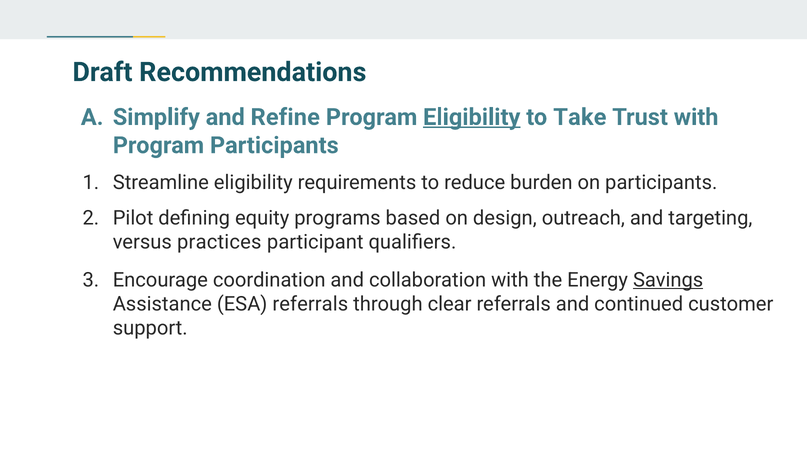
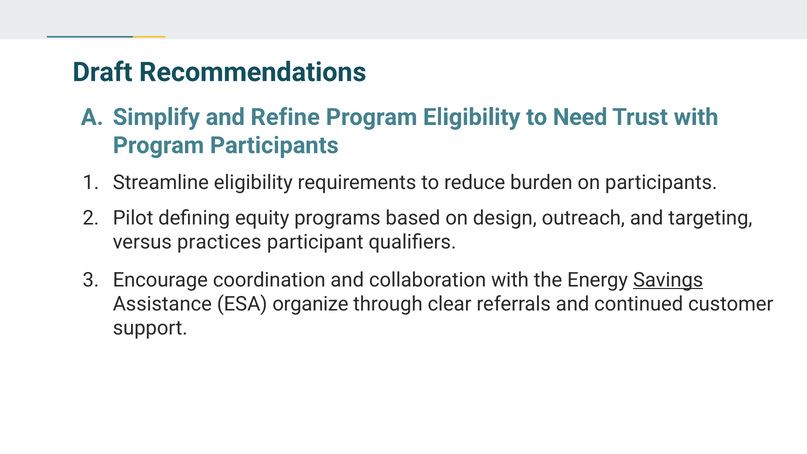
Eligibility at (472, 117) underline: present -> none
Take: Take -> Need
ESA referrals: referrals -> organize
